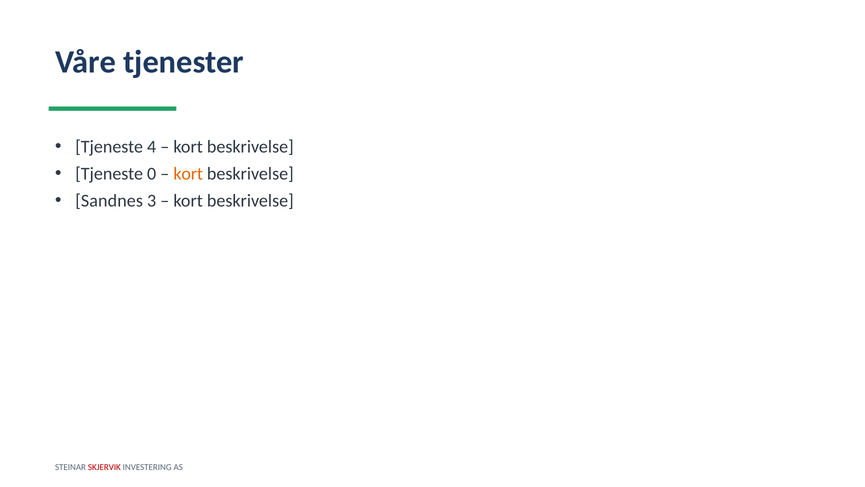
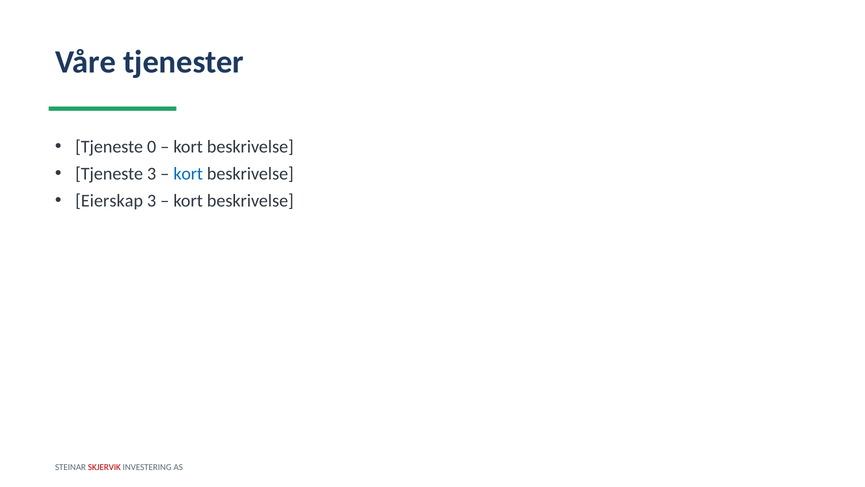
4: 4 -> 0
Tjeneste 0: 0 -> 3
kort at (188, 174) colour: orange -> blue
Sandnes: Sandnes -> Eierskap
